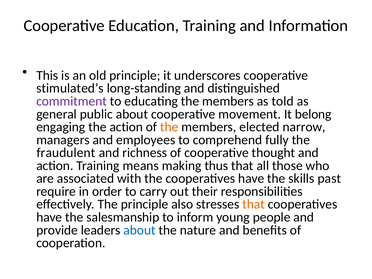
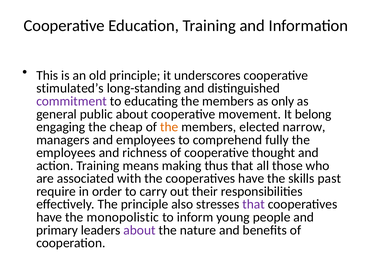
told: told -> only
the action: action -> cheap
fraudulent at (66, 153): fraudulent -> employees
that at (254, 204) colour: orange -> purple
salesmanship: salesmanship -> monopolistic
provide: provide -> primary
about at (140, 230) colour: blue -> purple
